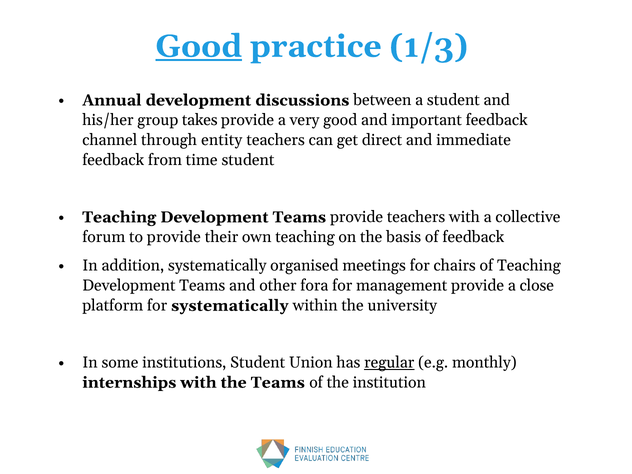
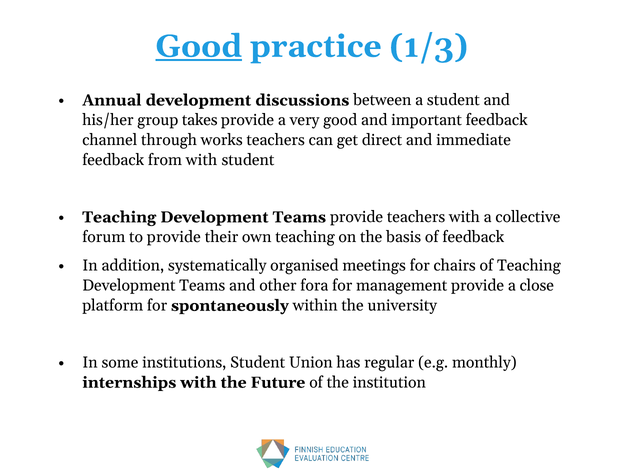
entity: entity -> works
from time: time -> with
for systematically: systematically -> spontaneously
regular underline: present -> none
the Teams: Teams -> Future
